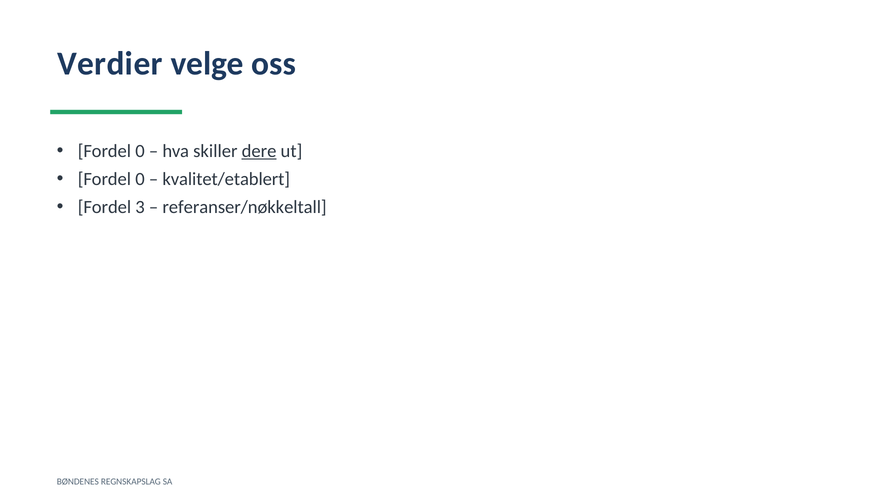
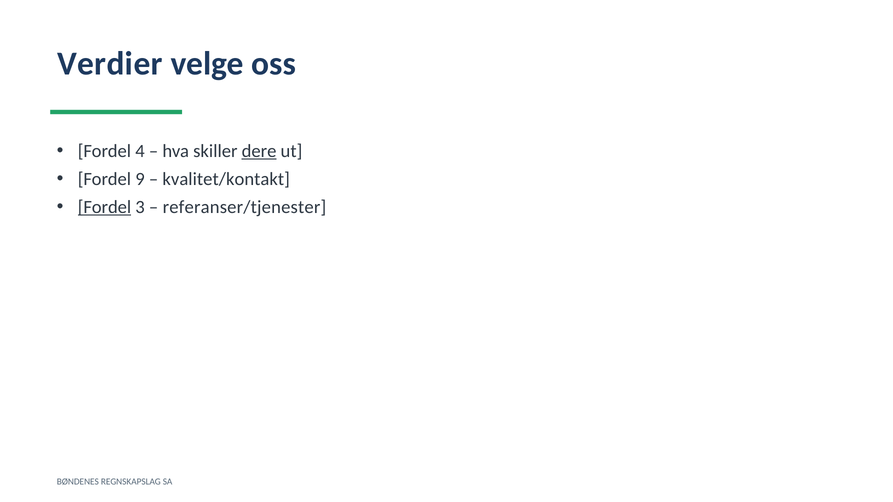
0 at (140, 151): 0 -> 4
0 at (140, 179): 0 -> 9
kvalitet/etablert: kvalitet/etablert -> kvalitet/kontakt
Fordel at (104, 207) underline: none -> present
referanser/nøkkeltall: referanser/nøkkeltall -> referanser/tjenester
